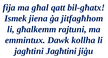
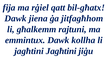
għal: għal -> rġiel
Ismek at (16, 18): Ismek -> Dawk
